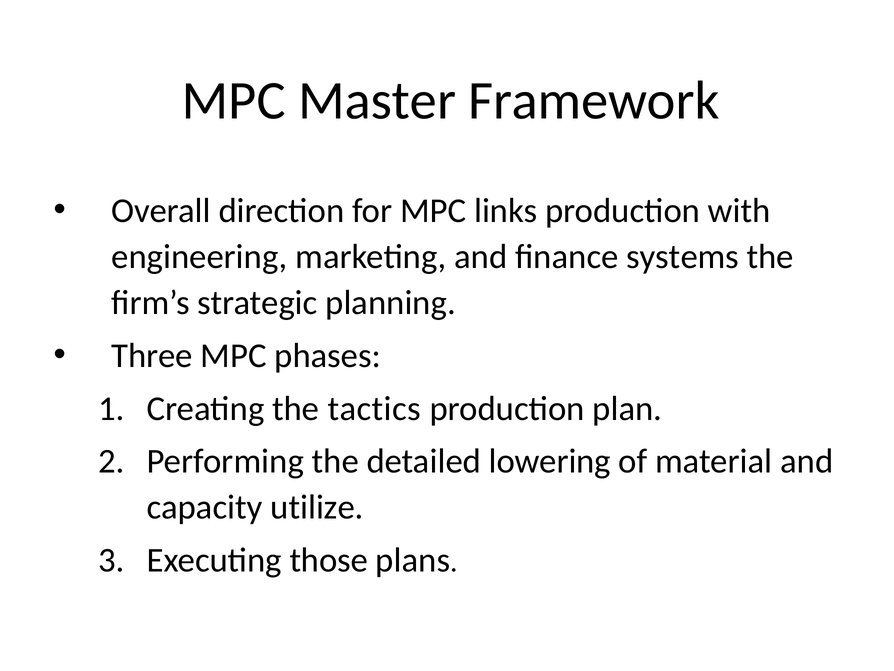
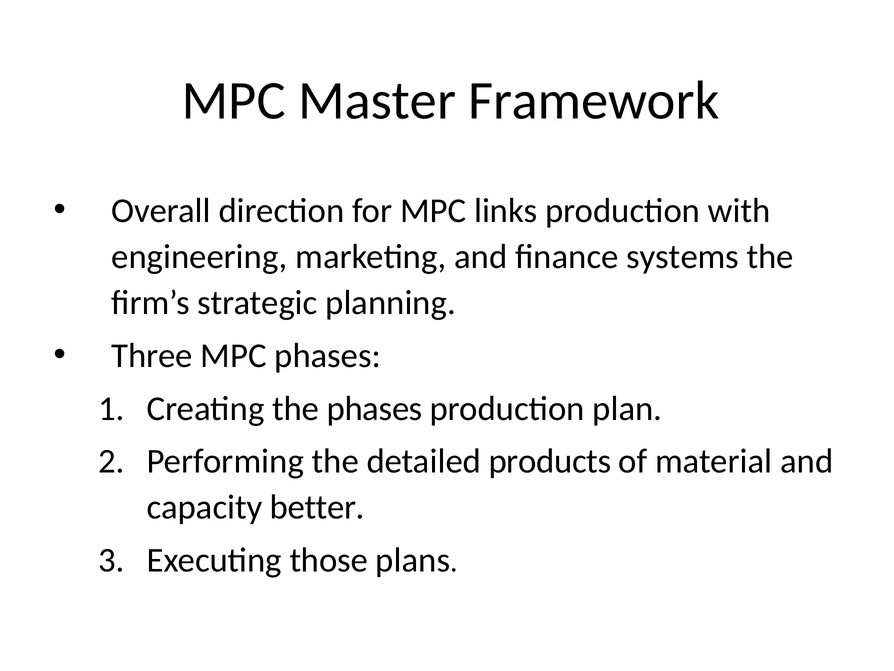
the tactics: tactics -> phases
lowering: lowering -> products
utilize: utilize -> better
